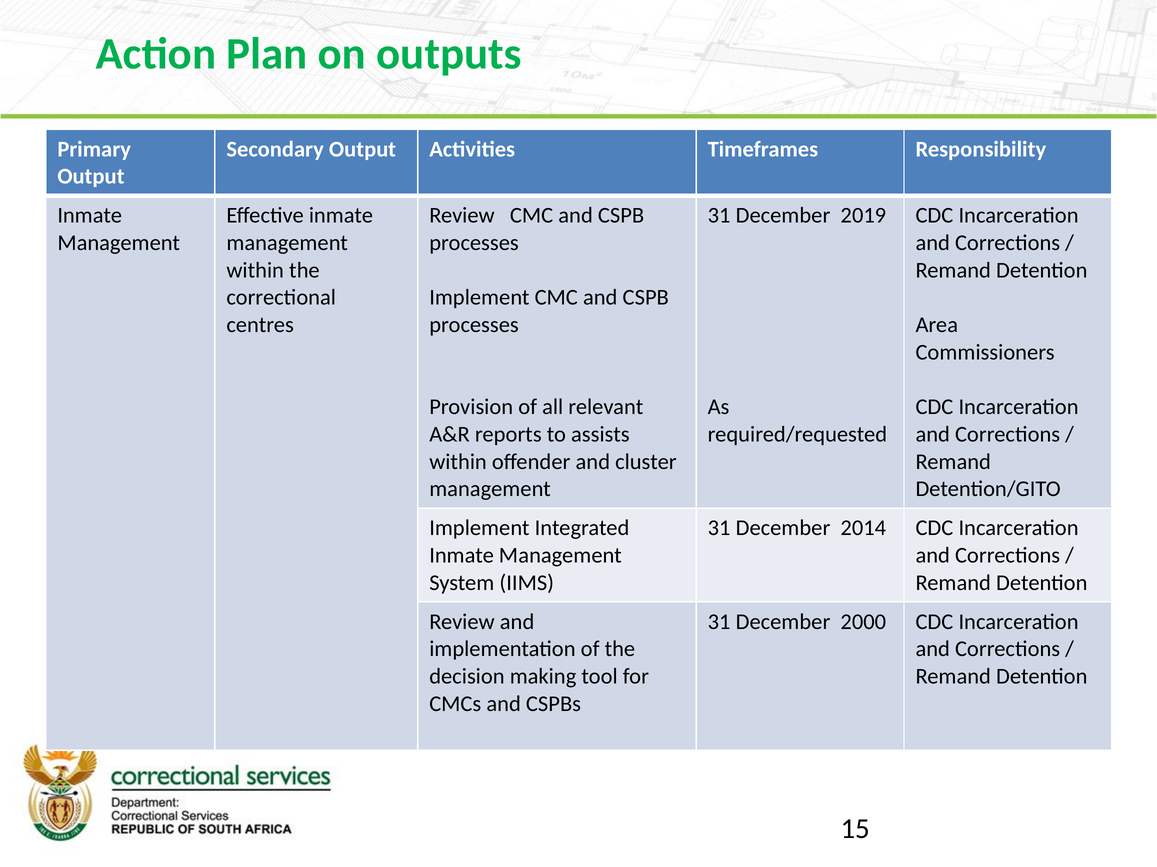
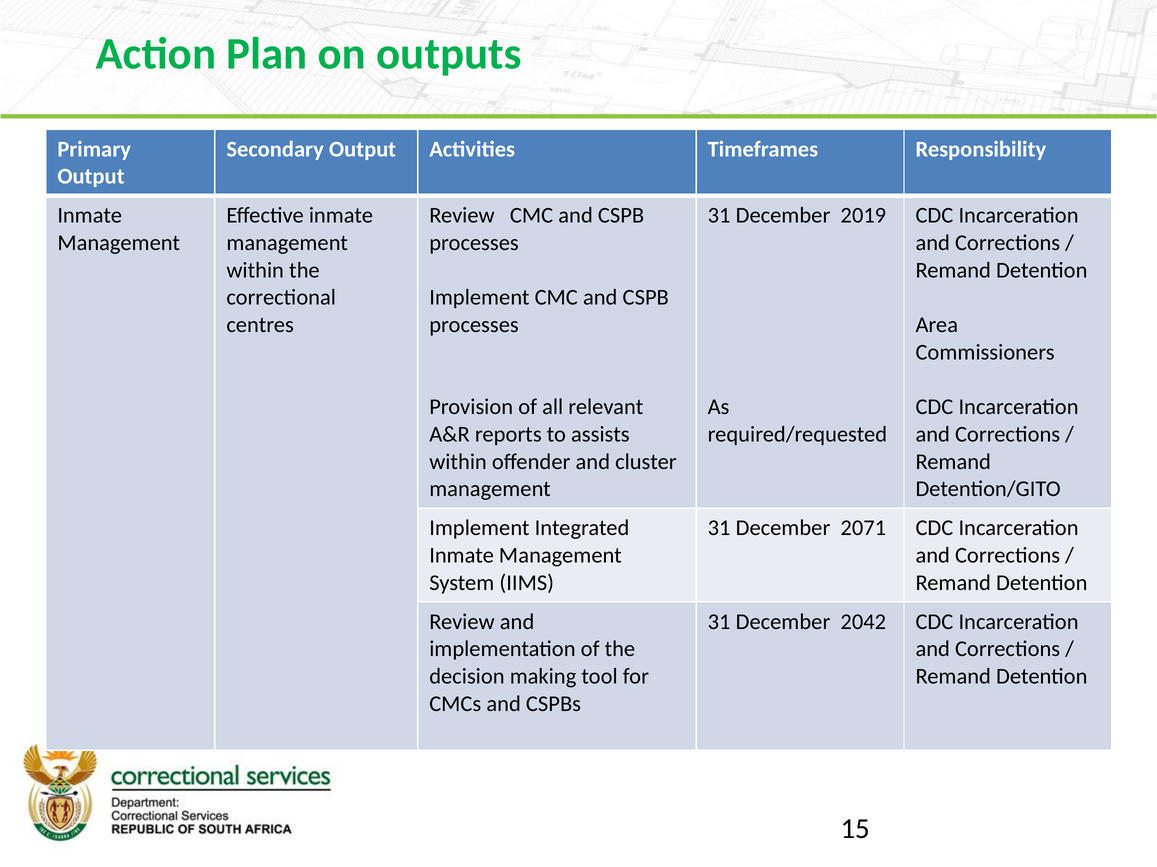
2014: 2014 -> 2071
2000: 2000 -> 2042
